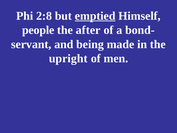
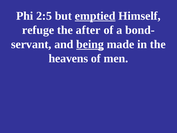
2:8: 2:8 -> 2:5
people: people -> refuge
being underline: none -> present
upright: upright -> heavens
